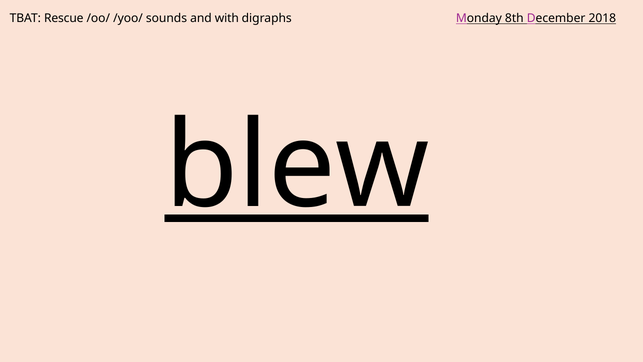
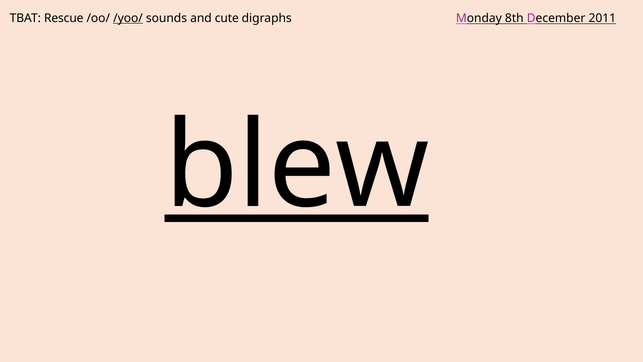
/yoo/ underline: none -> present
with: with -> cute
2018: 2018 -> 2011
